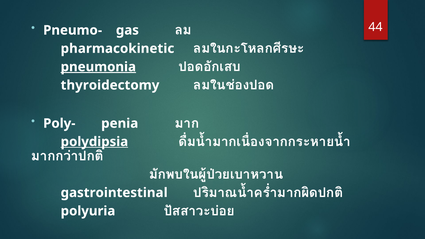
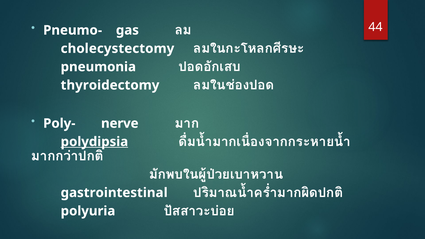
pharmacokinetic: pharmacokinetic -> cholecystectomy
pneumonia underline: present -> none
penia: penia -> nerve
